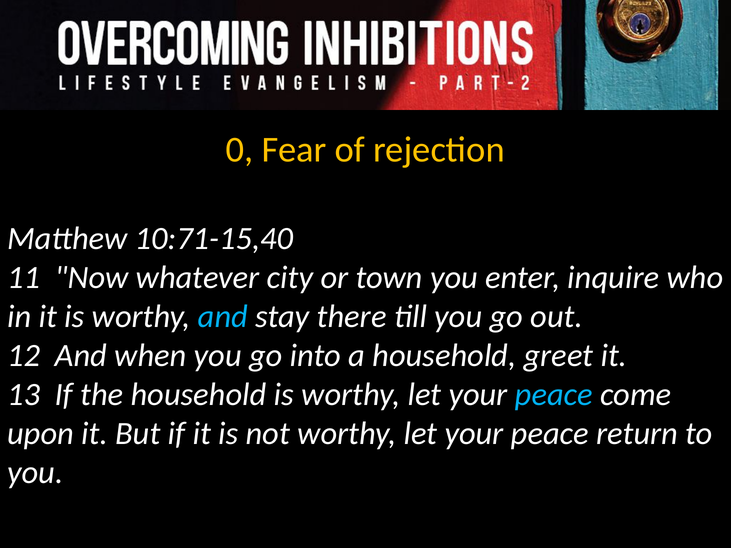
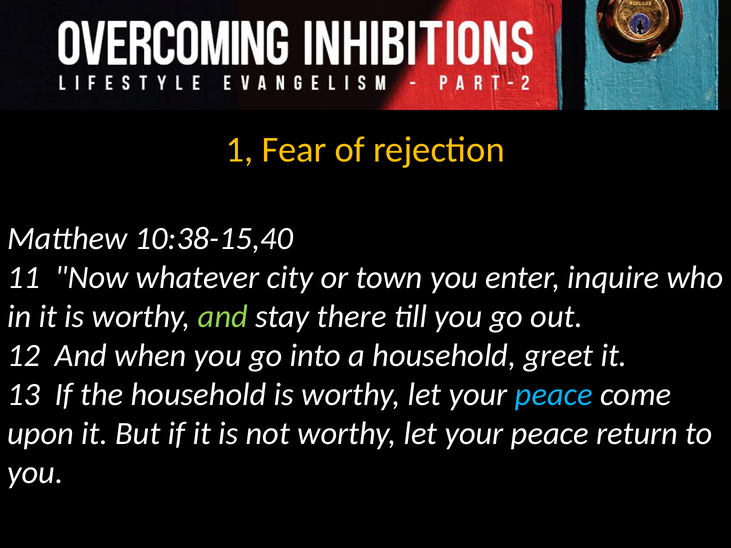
0: 0 -> 1
10:71-15,40: 10:71-15,40 -> 10:38-15,40
and at (223, 317) colour: light blue -> light green
